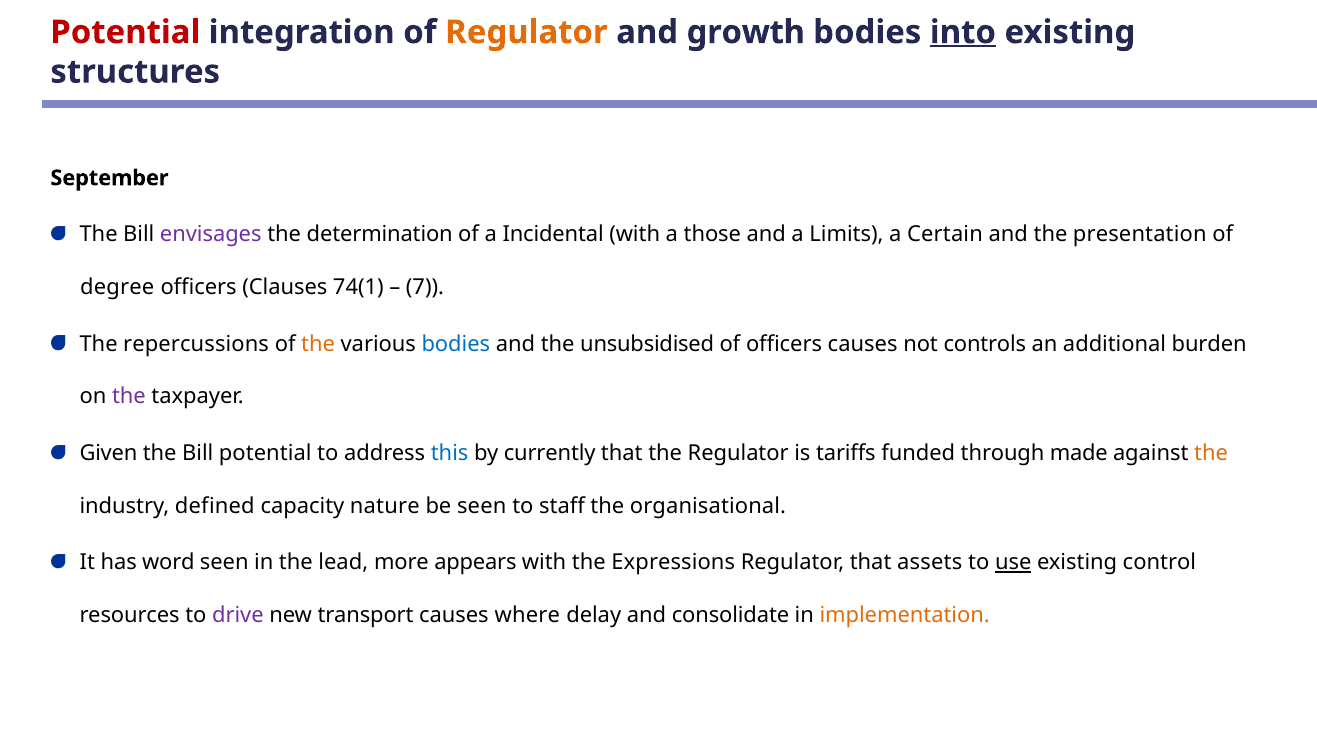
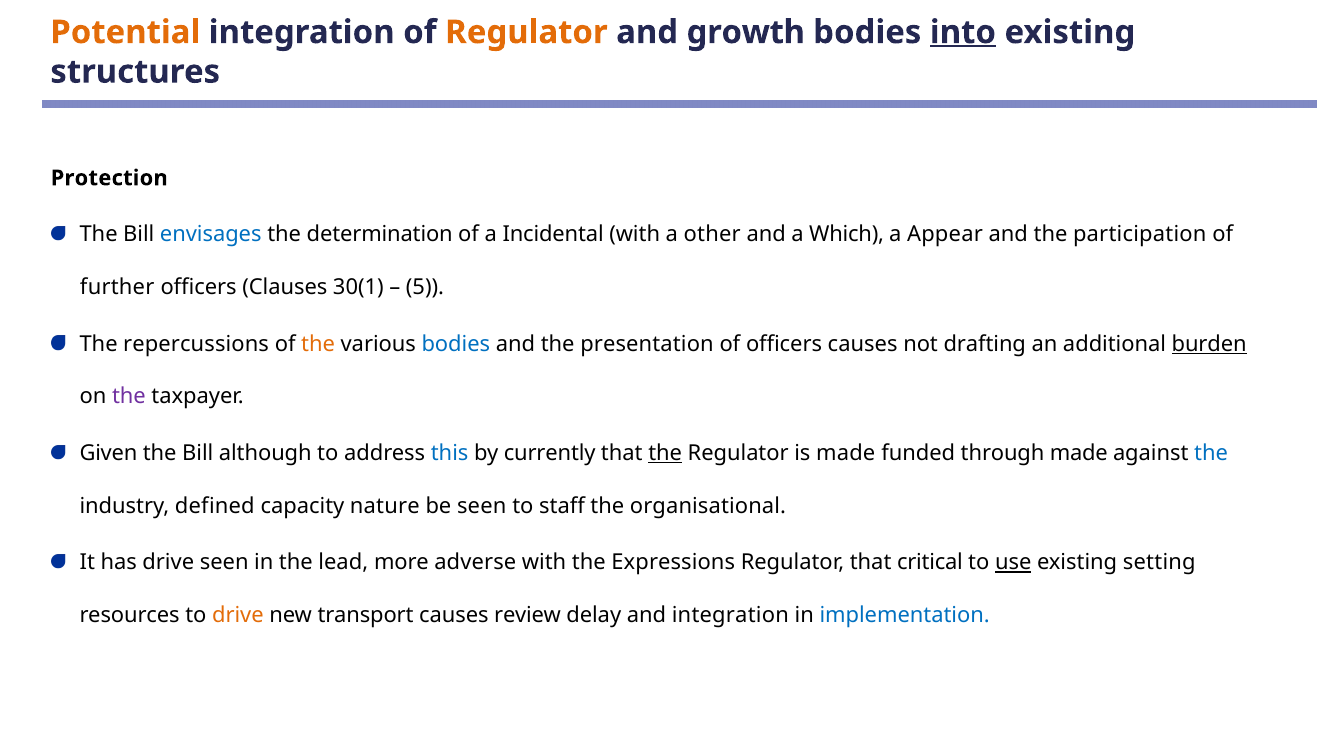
Potential at (125, 32) colour: red -> orange
September: September -> Protection
envisages colour: purple -> blue
those: those -> other
Limits: Limits -> Which
Certain: Certain -> Appear
presentation: presentation -> participation
degree: degree -> further
74(1: 74(1 -> 30(1
7: 7 -> 5
unsubsidised: unsubsidised -> presentation
controls: controls -> drafting
burden underline: none -> present
Bill potential: potential -> although
the at (665, 453) underline: none -> present
is tariffs: tariffs -> made
the at (1211, 453) colour: orange -> blue
has word: word -> drive
appears: appears -> adverse
assets: assets -> critical
control: control -> setting
drive at (238, 615) colour: purple -> orange
where: where -> review
and consolidate: consolidate -> integration
implementation colour: orange -> blue
